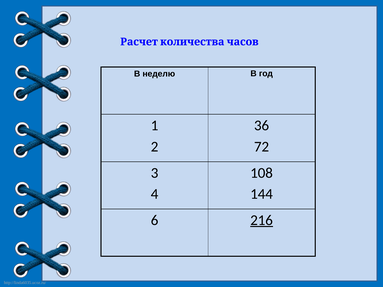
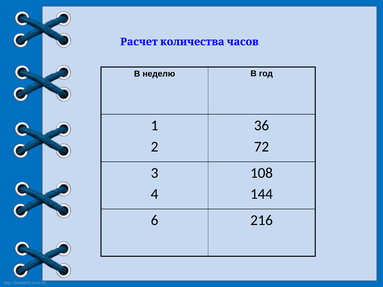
216 underline: present -> none
